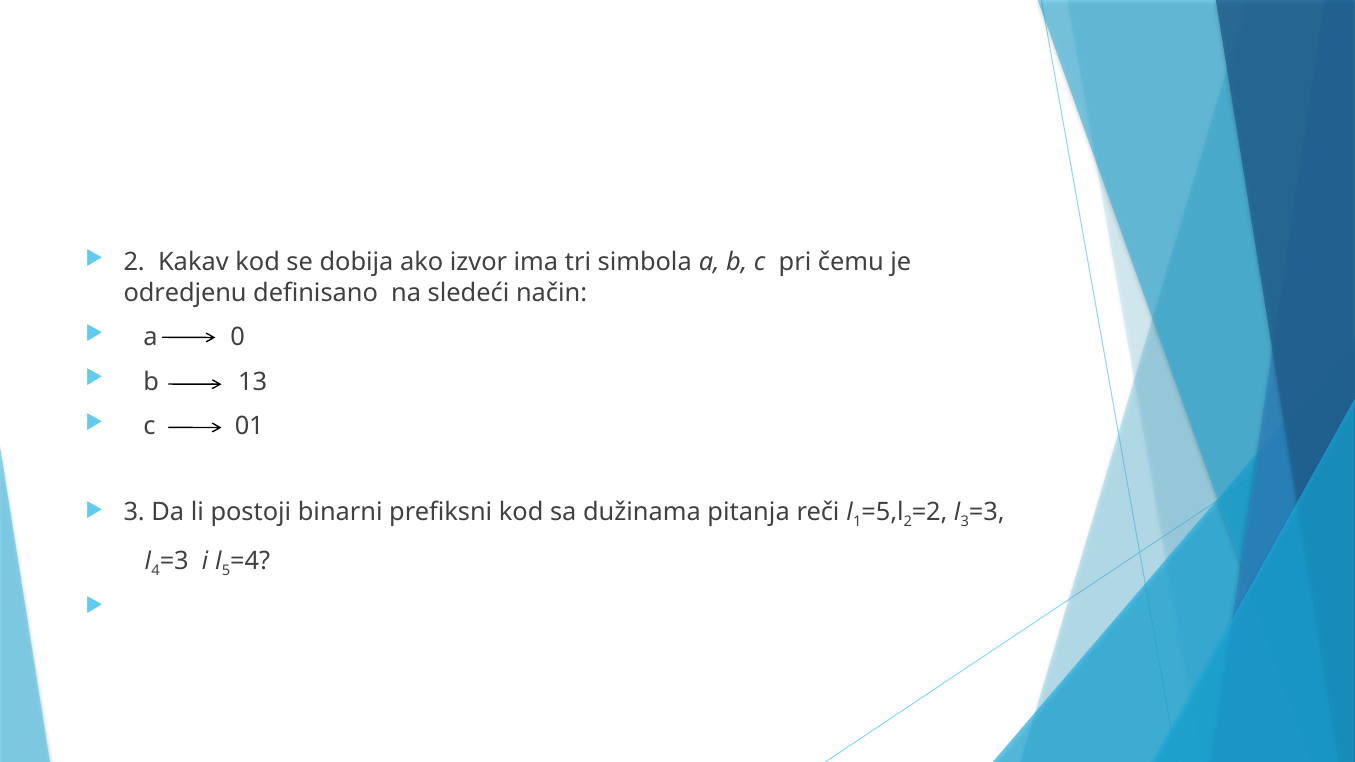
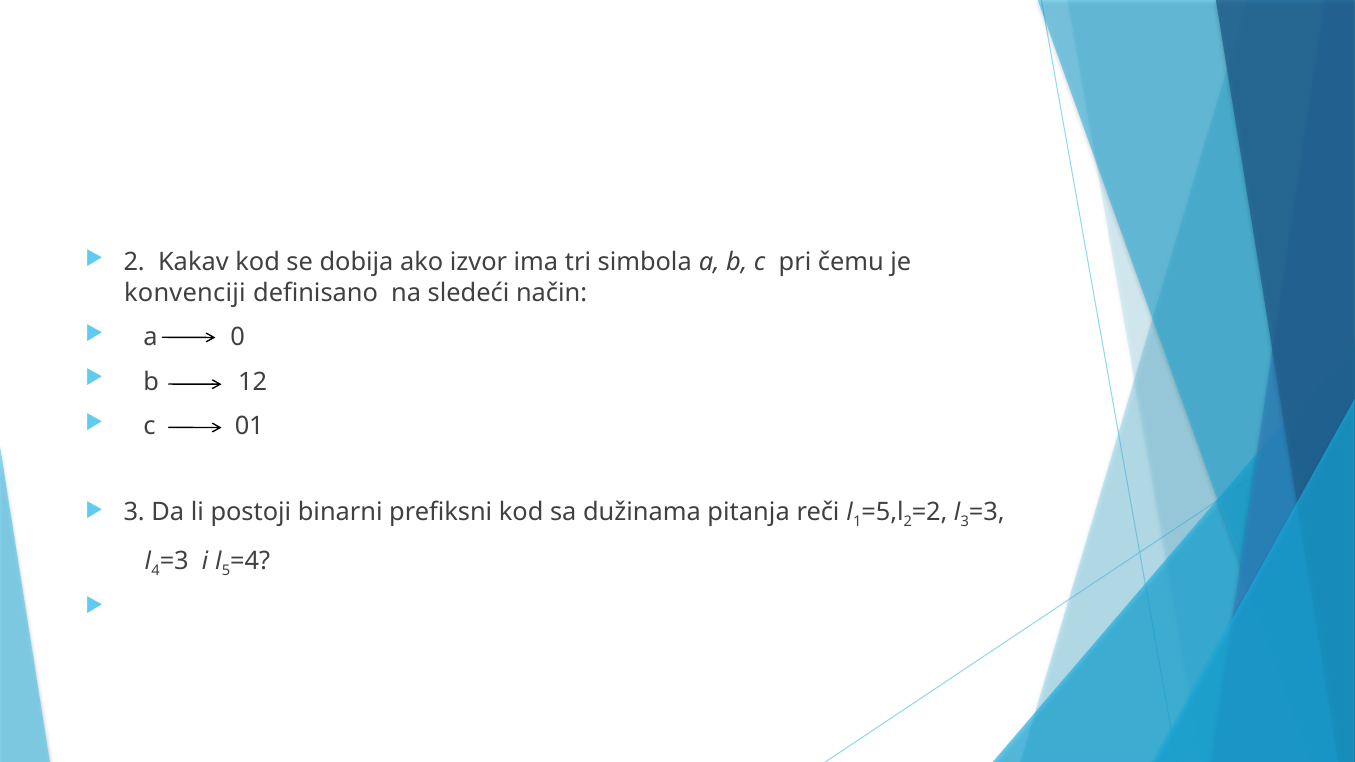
odredjenu: odredjenu -> konvenciji
13: 13 -> 12
